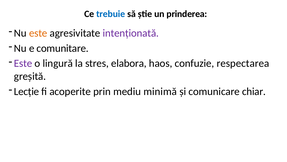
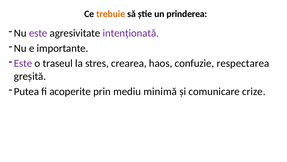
trebuie colour: blue -> orange
este at (38, 33) colour: orange -> purple
comunitare: comunitare -> importante
lingură: lingură -> traseul
elabora: elabora -> crearea
Lecție: Lecție -> Putea
chiar: chiar -> crize
